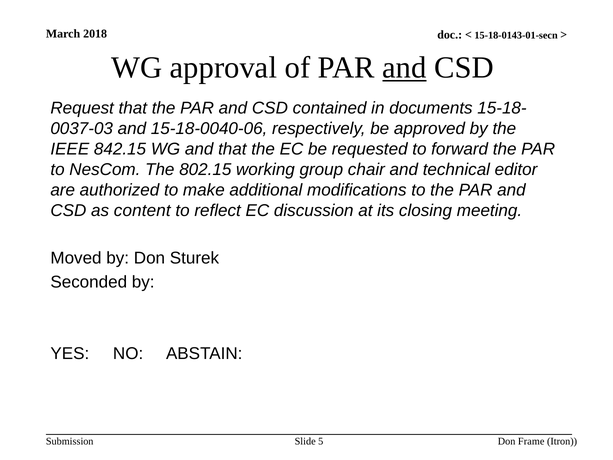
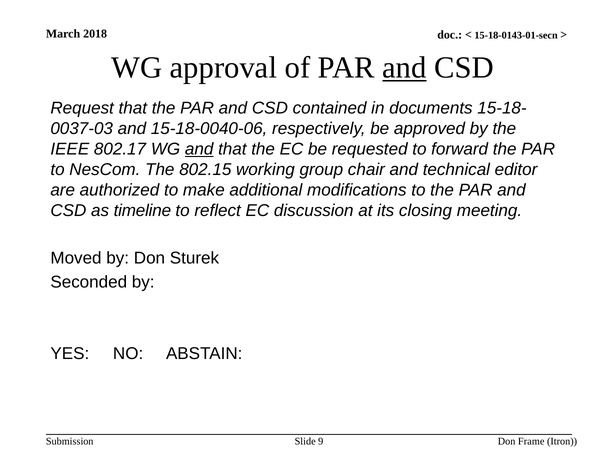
842.15: 842.15 -> 802.17
and at (199, 149) underline: none -> present
content: content -> timeline
5: 5 -> 9
